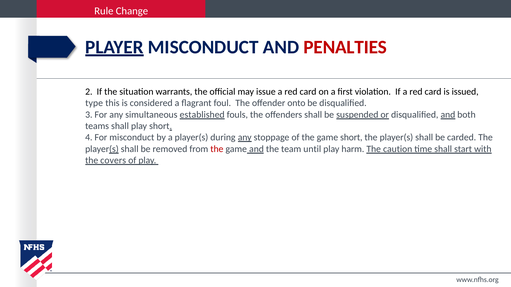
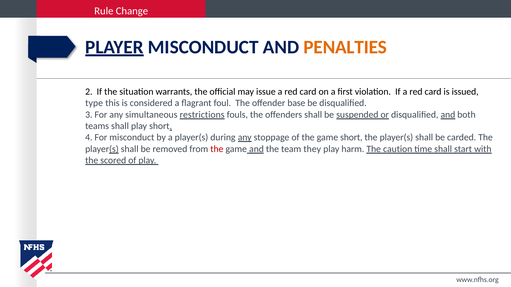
PENALTIES colour: red -> orange
onto: onto -> base
established: established -> restrictions
until: until -> they
covers: covers -> scored
